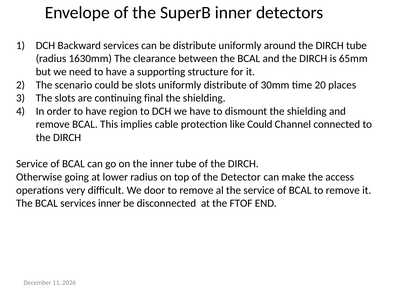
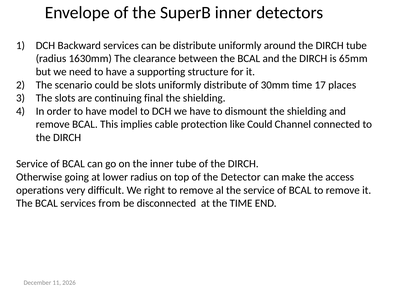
20: 20 -> 17
region: region -> model
door: door -> right
services inner: inner -> from
the FTOF: FTOF -> TIME
